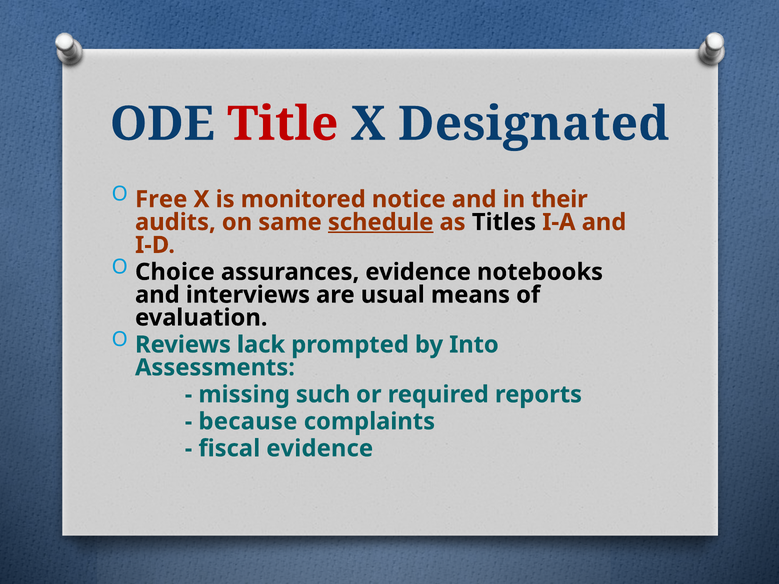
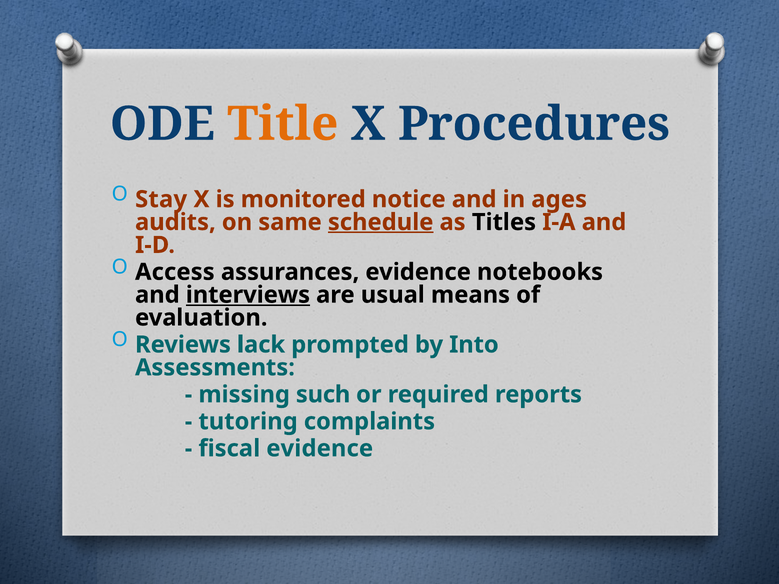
Title colour: red -> orange
Designated: Designated -> Procedures
Free: Free -> Stay
their: their -> ages
Choice: Choice -> Access
interviews underline: none -> present
because: because -> tutoring
